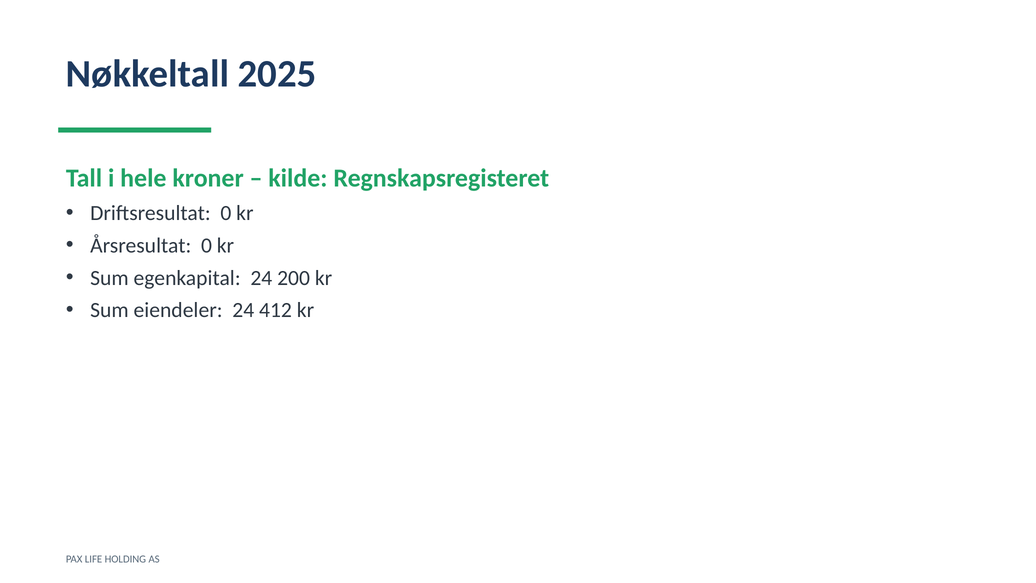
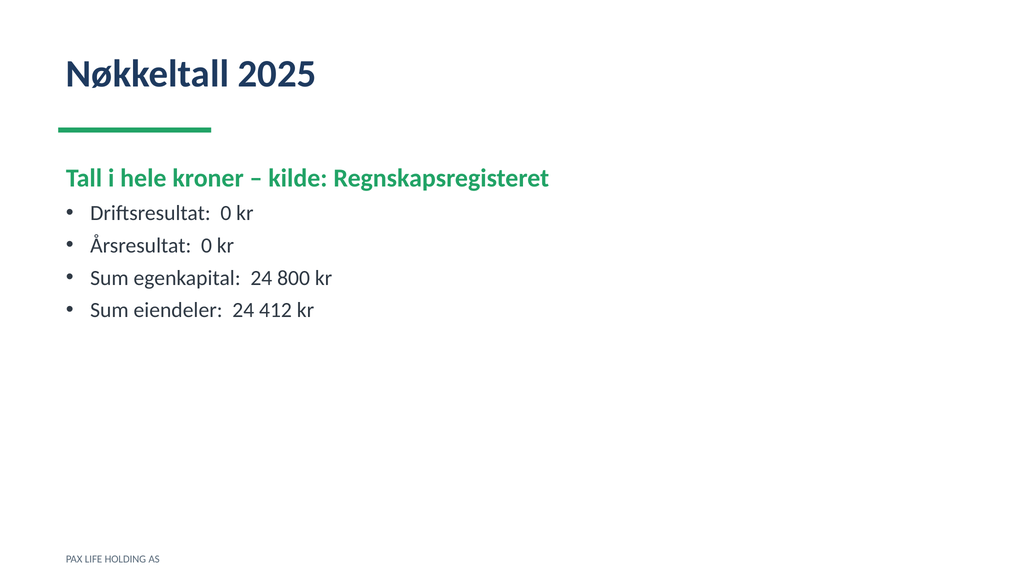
200: 200 -> 800
